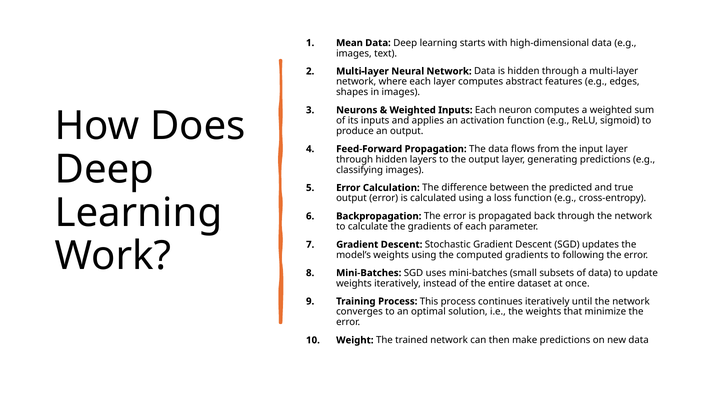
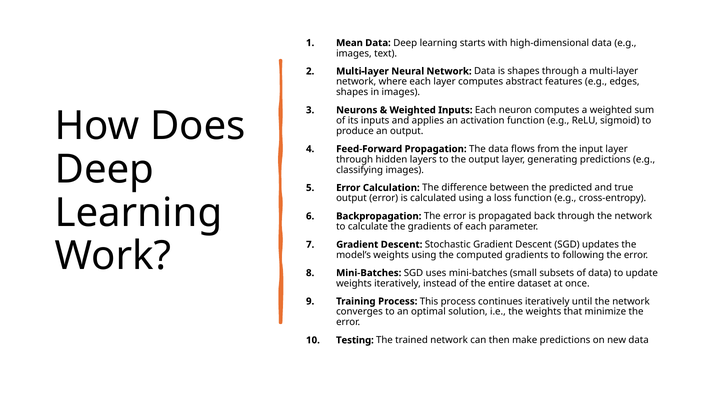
is hidden: hidden -> shapes
Weight: Weight -> Testing
